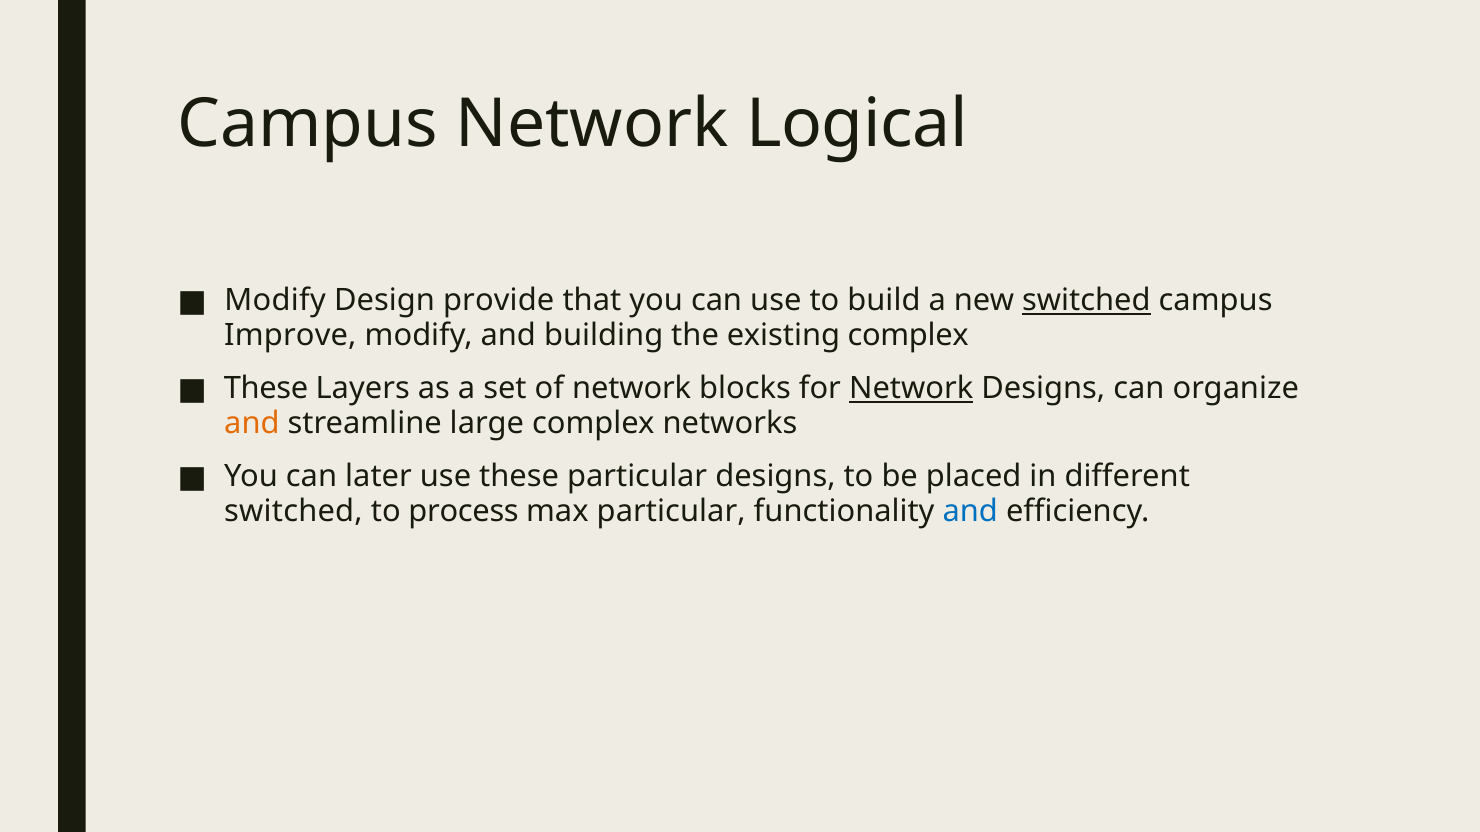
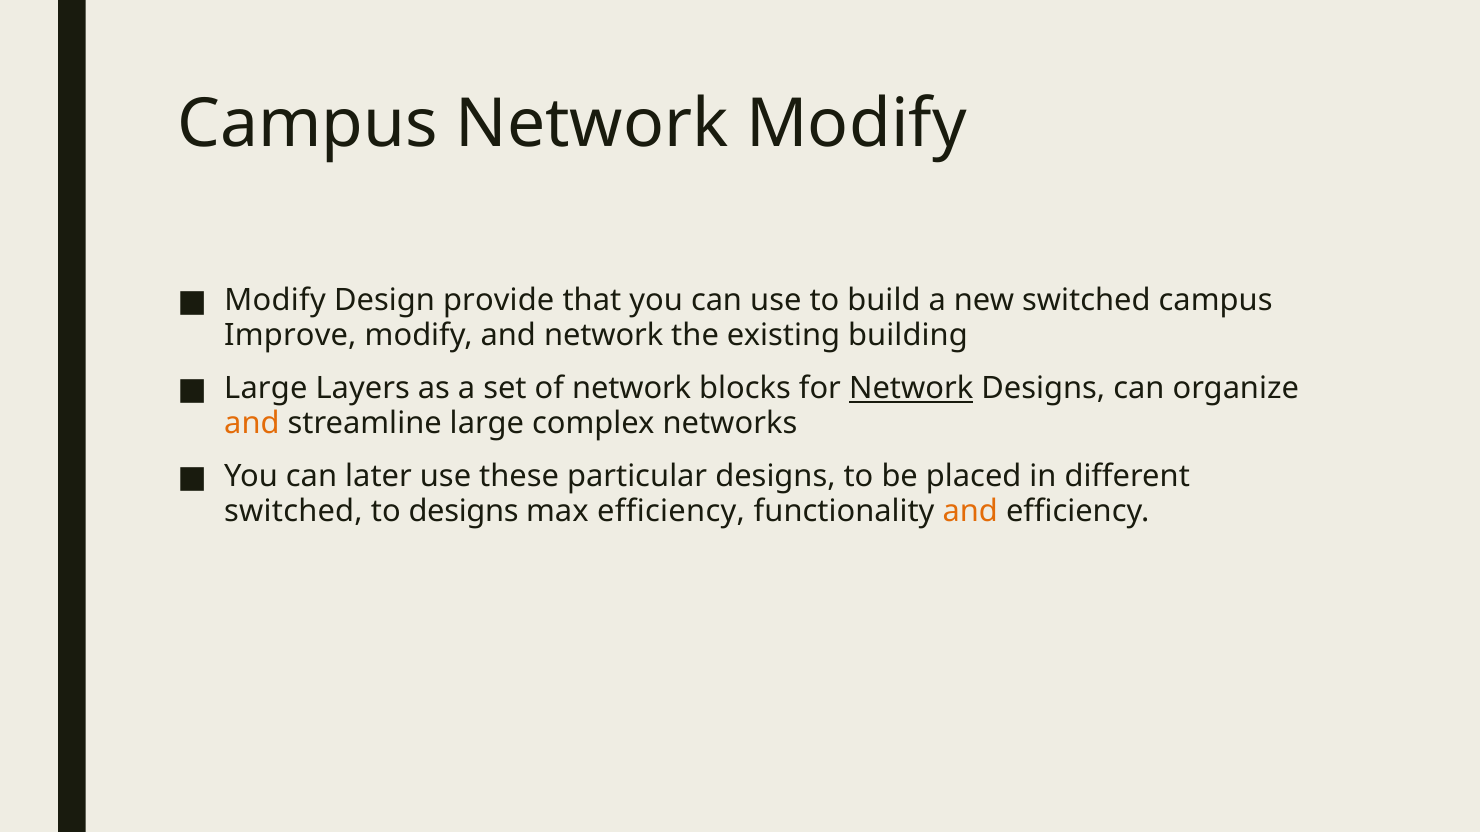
Network Logical: Logical -> Modify
switched at (1086, 301) underline: present -> none
and building: building -> network
existing complex: complex -> building
These at (266, 389): These -> Large
to process: process -> designs
max particular: particular -> efficiency
and at (970, 512) colour: blue -> orange
